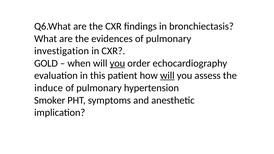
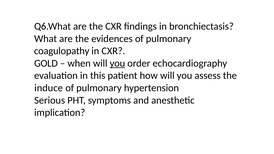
investigation: investigation -> coagulopathy
will at (167, 76) underline: present -> none
Smoker: Smoker -> Serious
